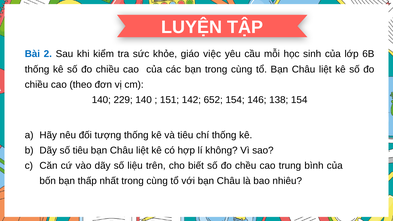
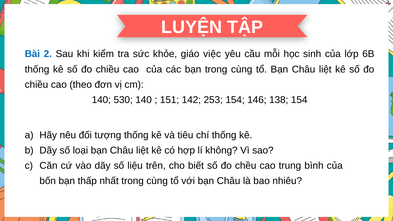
229: 229 -> 530
652: 652 -> 253
số tiêu: tiêu -> loại
